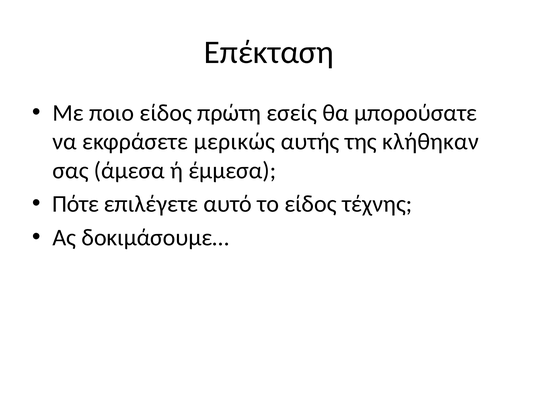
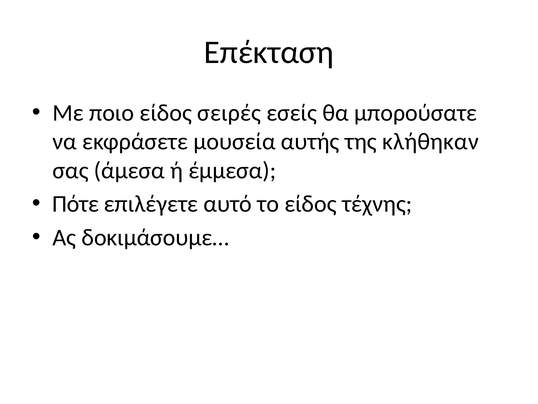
πρώτη: πρώτη -> σειρές
μερικώς: μερικώς -> μουσεία
